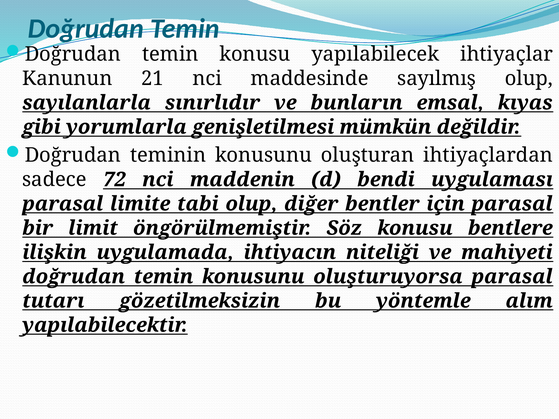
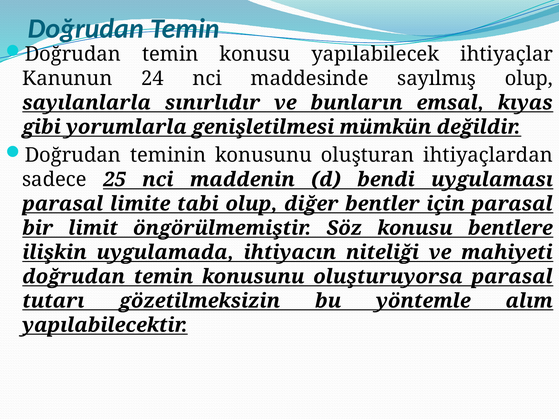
21: 21 -> 24
72: 72 -> 25
